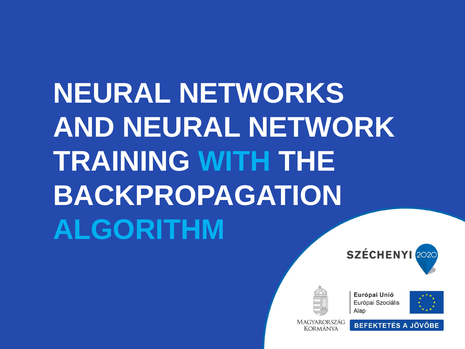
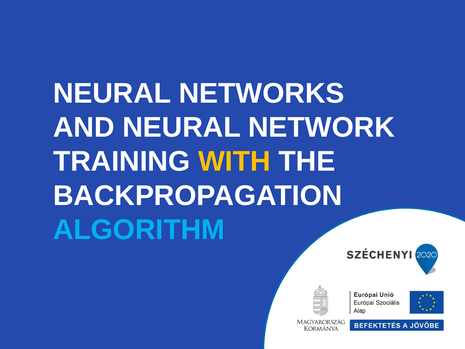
WITH colour: light blue -> yellow
